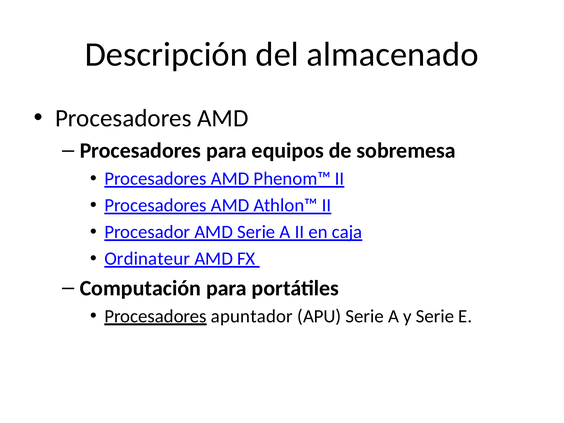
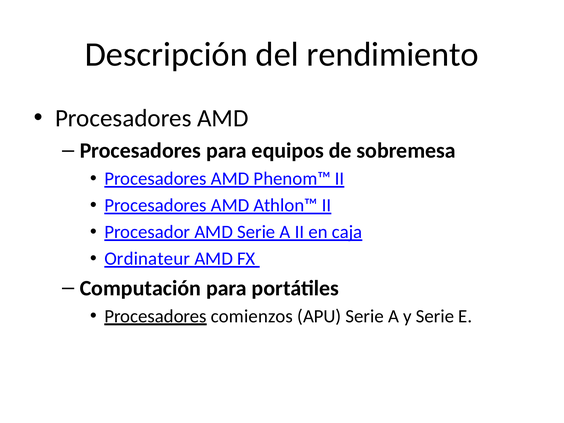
almacenado: almacenado -> rendimiento
apuntador: apuntador -> comienzos
